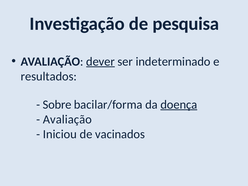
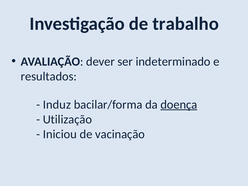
pesquisa: pesquisa -> trabalho
dever underline: present -> none
Sobre: Sobre -> Induz
Avaliação at (67, 119): Avaliação -> Utilização
vacinados: vacinados -> vacinação
